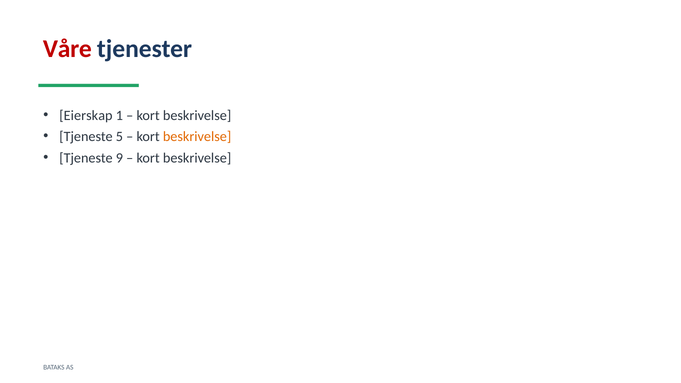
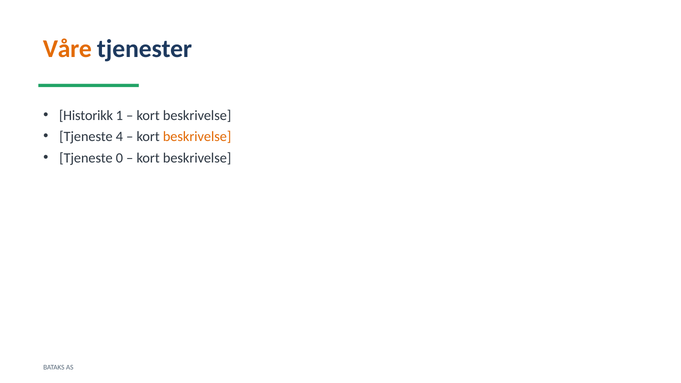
Våre colour: red -> orange
Eierskap: Eierskap -> Historikk
5: 5 -> 4
9: 9 -> 0
